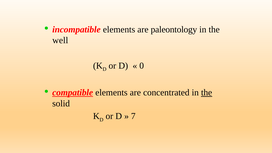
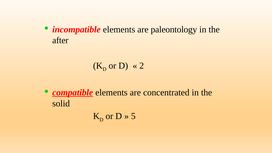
well: well -> after
0: 0 -> 2
the at (207, 93) underline: present -> none
7: 7 -> 5
